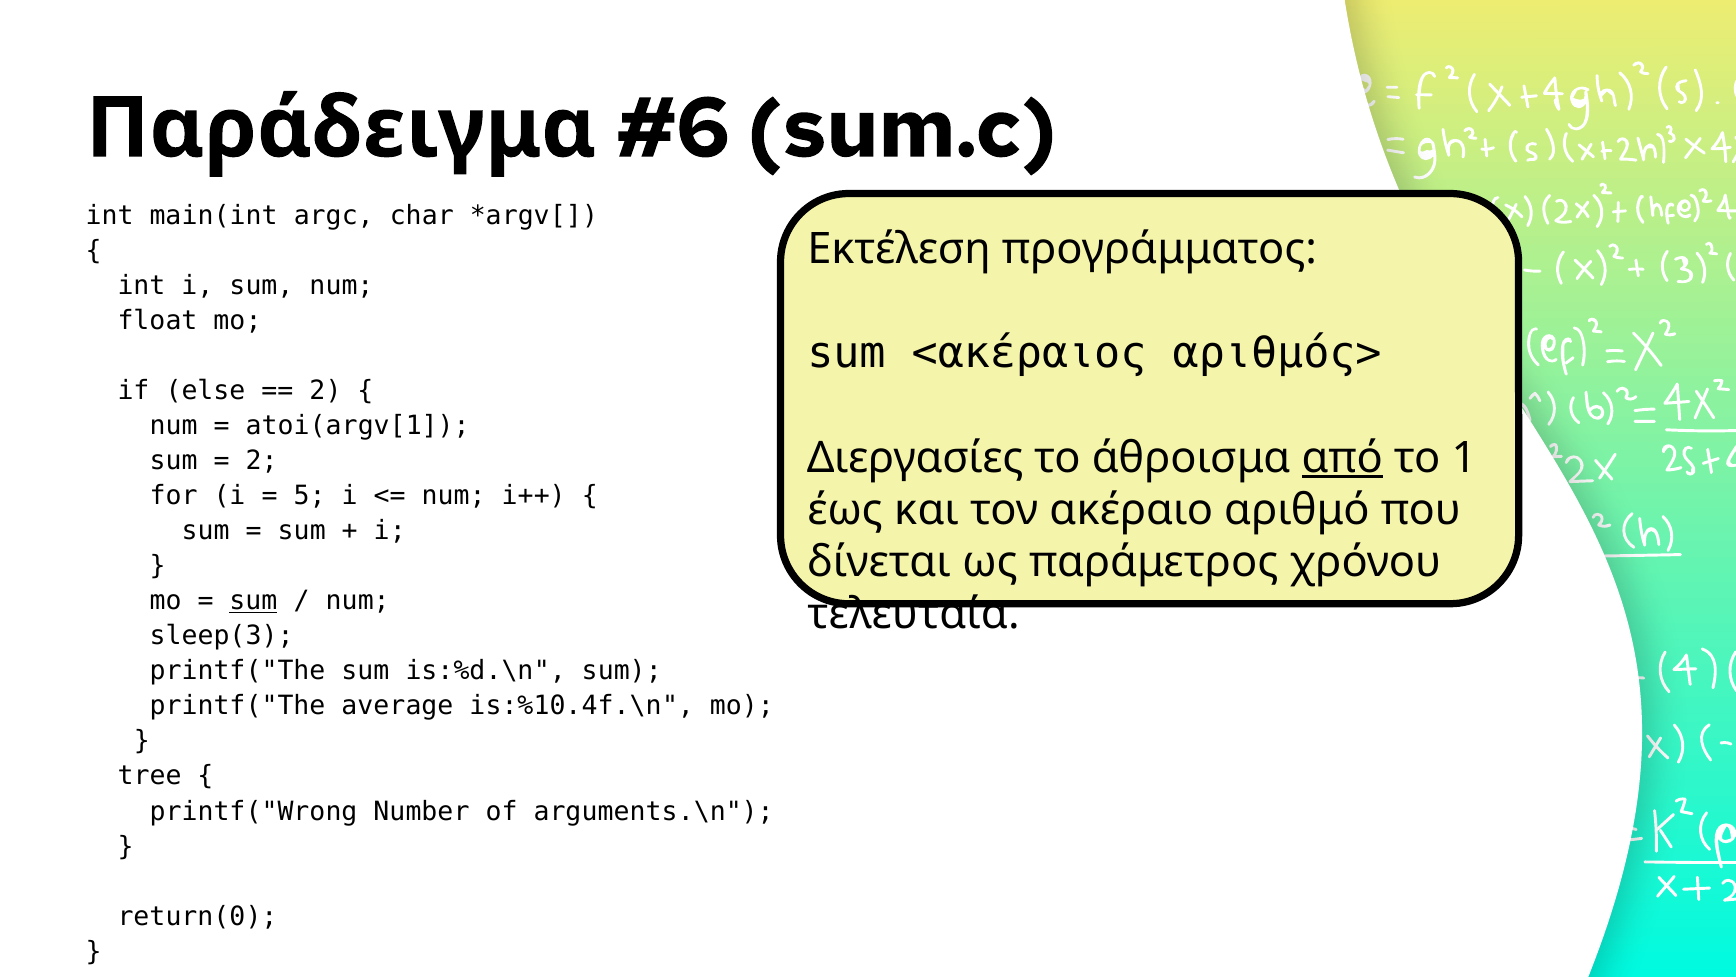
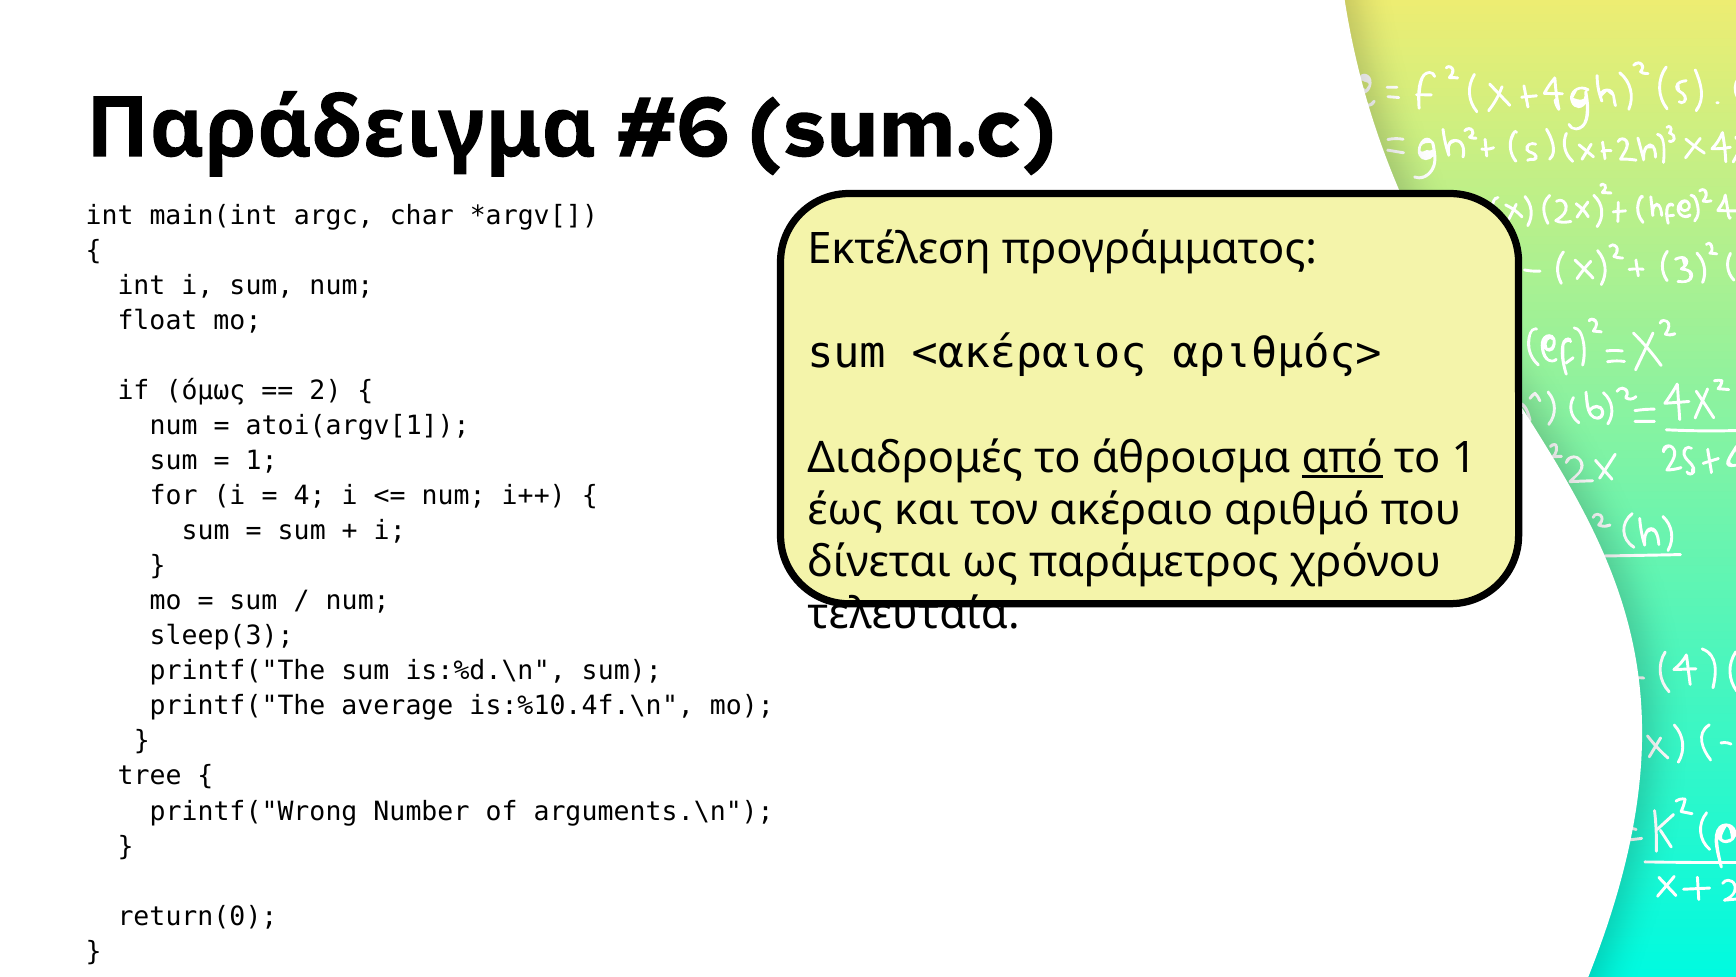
else: else -> όμως
Διεργασίες: Διεργασίες -> Διαδρομές
2 at (262, 461): 2 -> 1
5: 5 -> 4
sum at (253, 601) underline: present -> none
